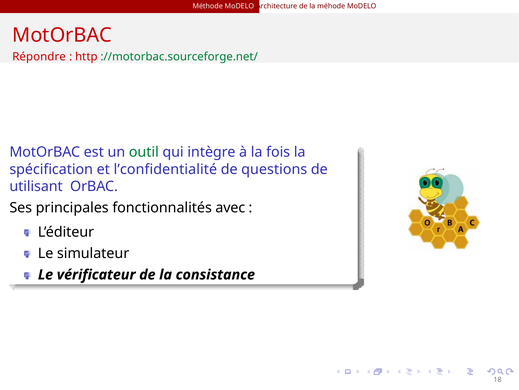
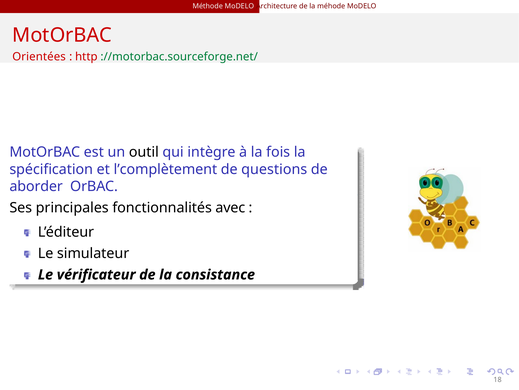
Répondre: Répondre -> Orientées
outil colour: green -> black
l’confidentialité: l’confidentialité -> l’complètement
utilisant: utilisant -> aborder
